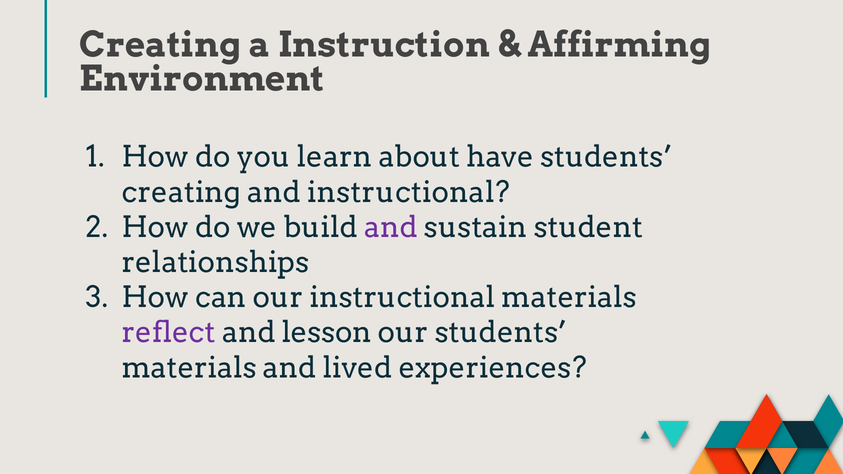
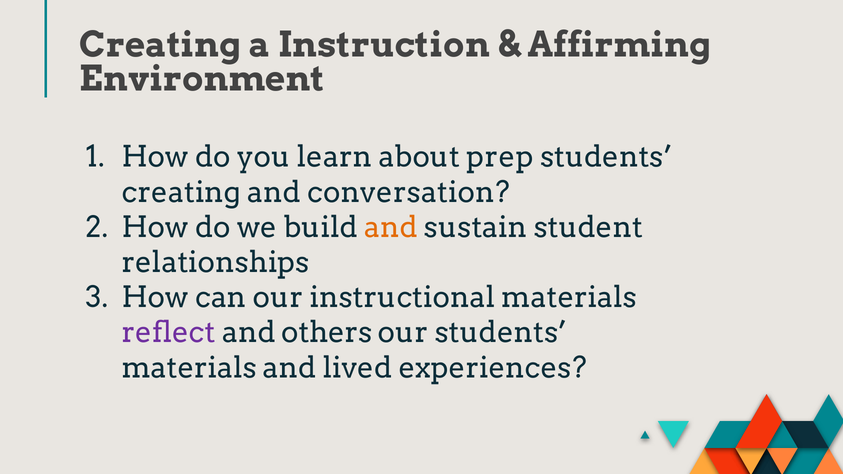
have: have -> prep
and instructional: instructional -> conversation
and at (391, 228) colour: purple -> orange
lesson: lesson -> others
